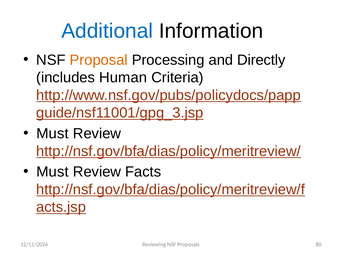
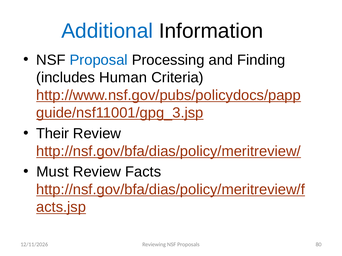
Proposal colour: orange -> blue
Directly: Directly -> Finding
Must at (52, 134): Must -> Their
